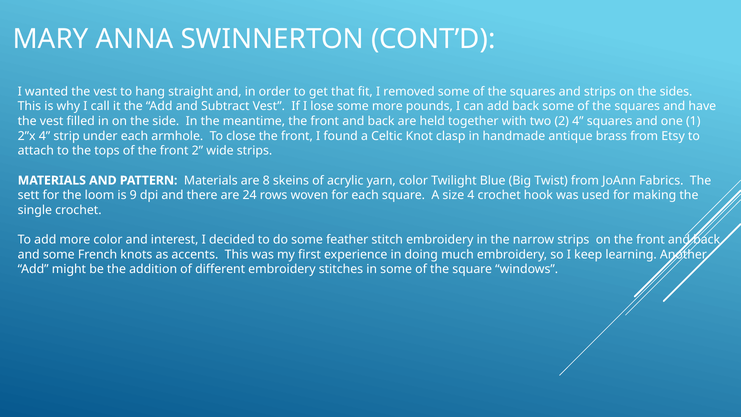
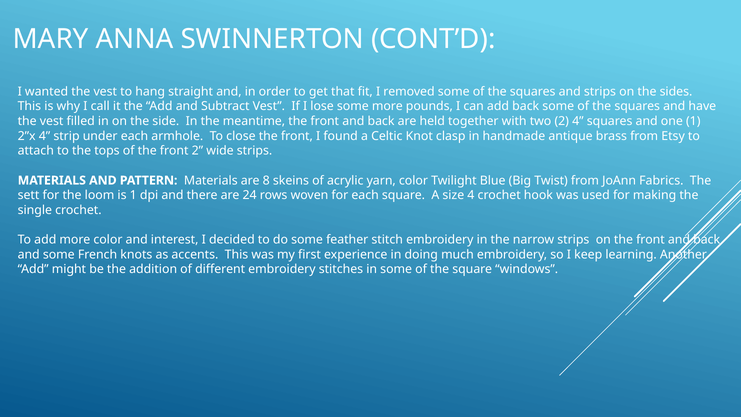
is 9: 9 -> 1
